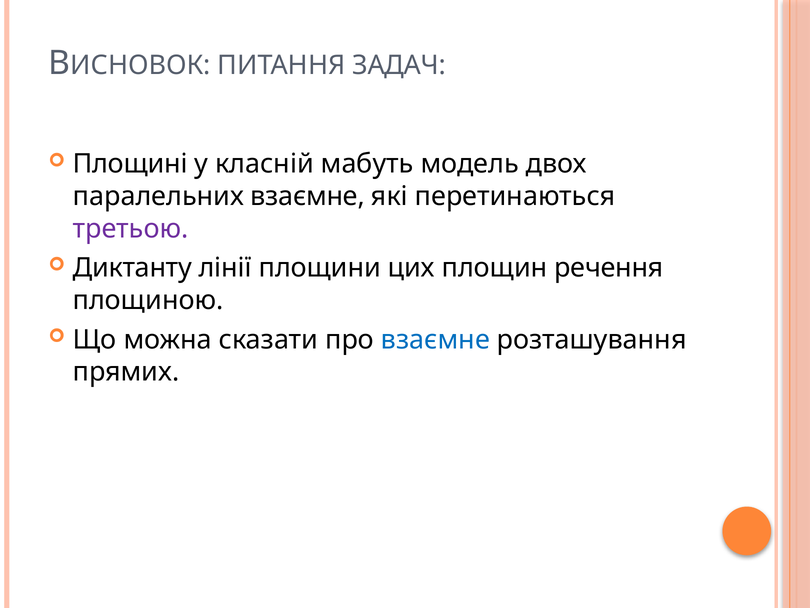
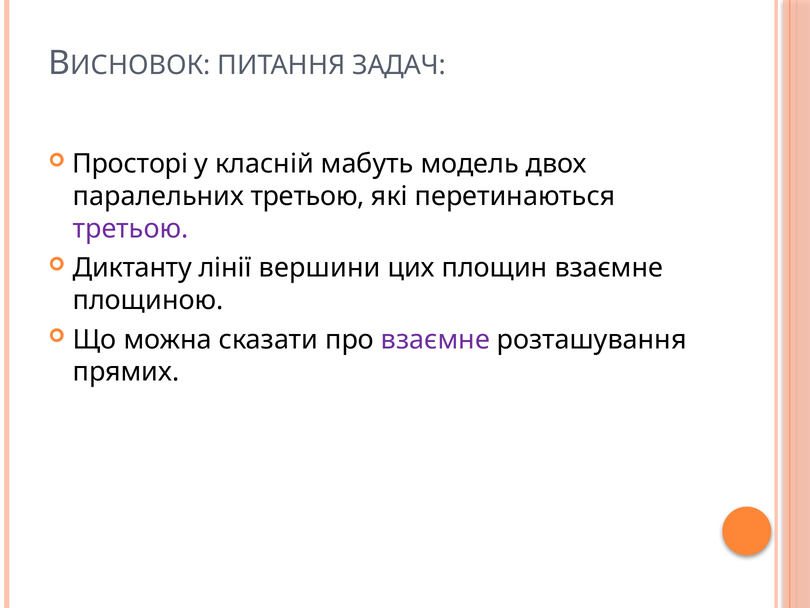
Площині: Площині -> Просторі
паралельних взаємне: взаємне -> третьою
площини: площини -> вершини
площин речення: речення -> взаємне
взаємне at (435, 339) colour: blue -> purple
